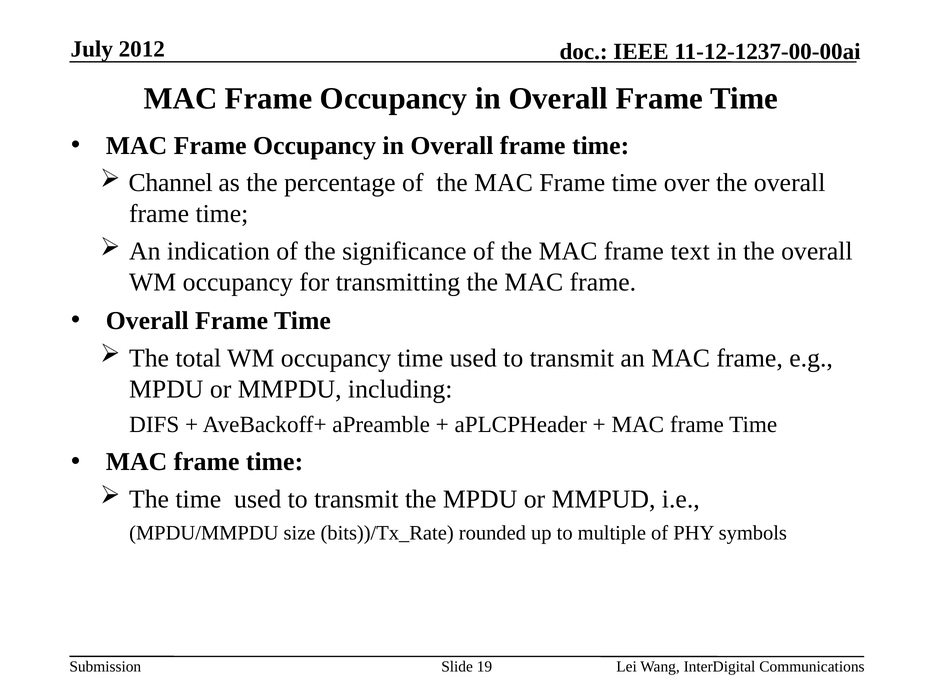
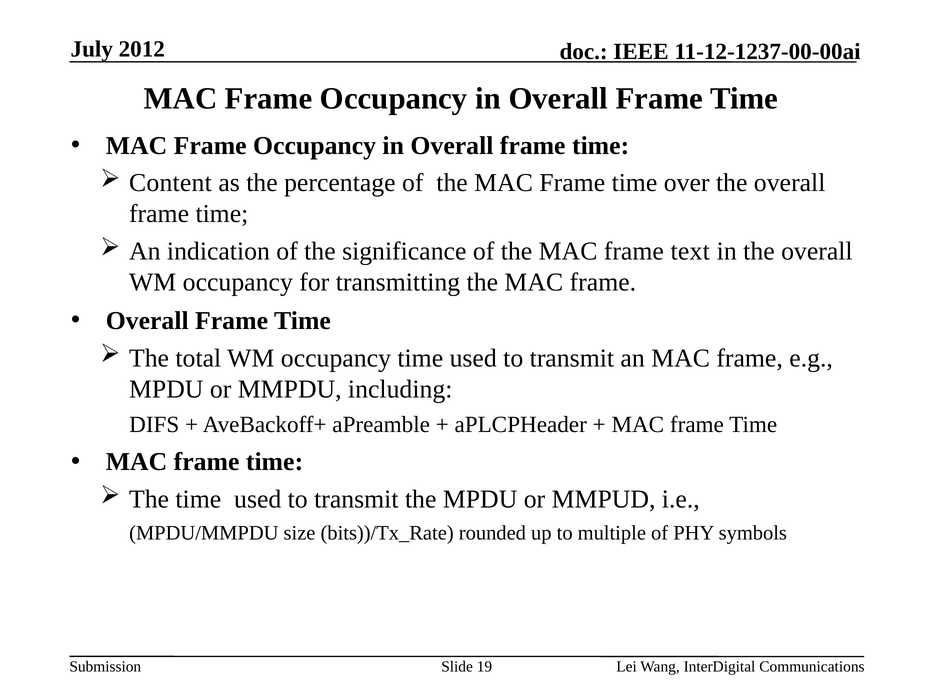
Channel: Channel -> Content
